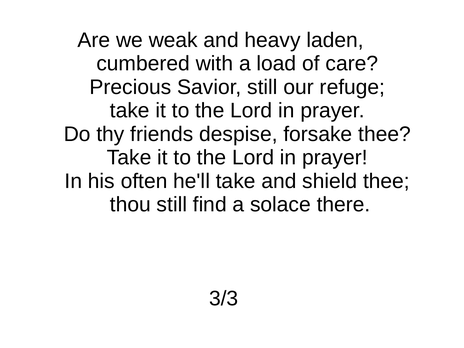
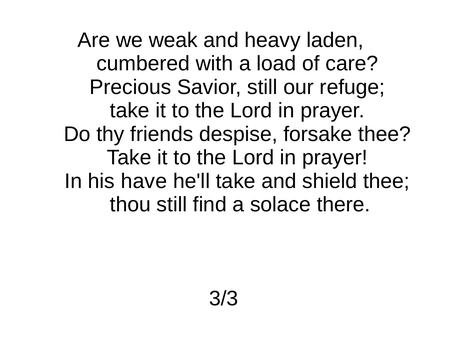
often: often -> have
